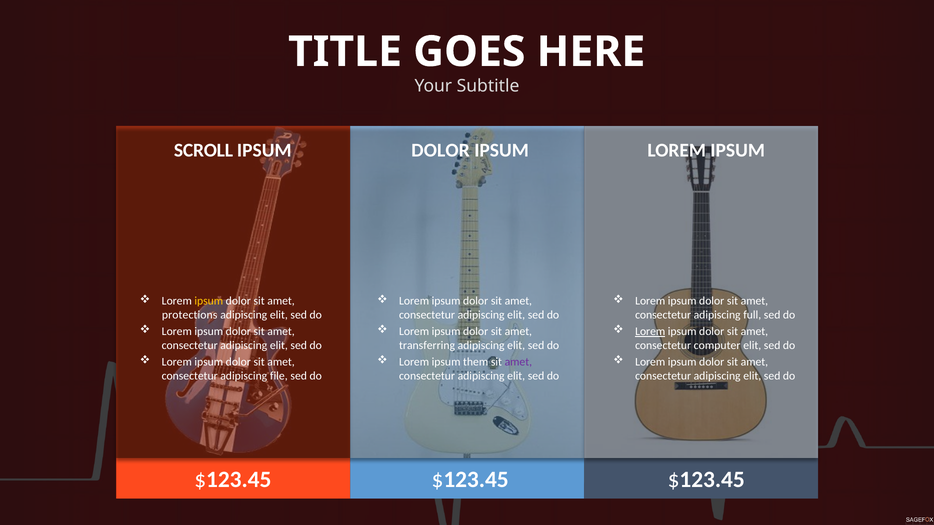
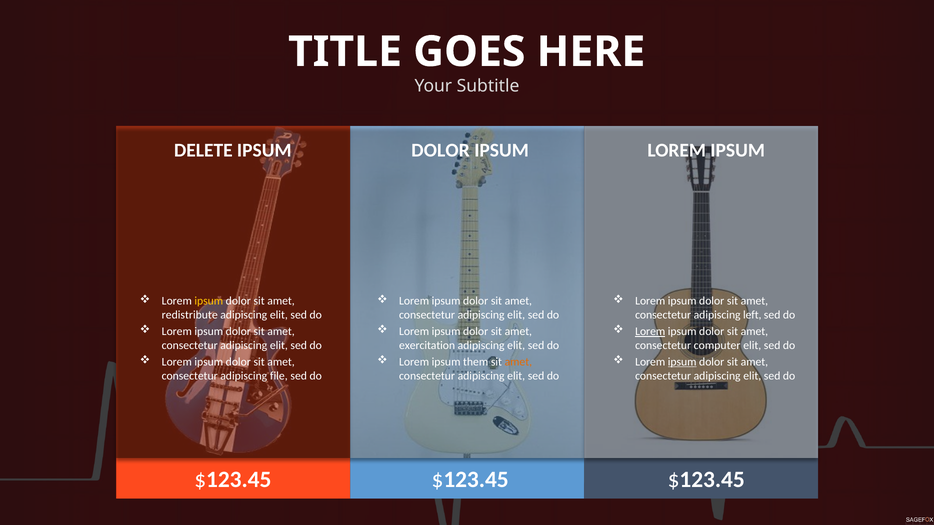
SCROLL: SCROLL -> DELETE
protections: protections -> redistribute
full: full -> left
transferring: transferring -> exercitation
amet at (518, 362) colour: purple -> orange
ipsum at (682, 362) underline: none -> present
